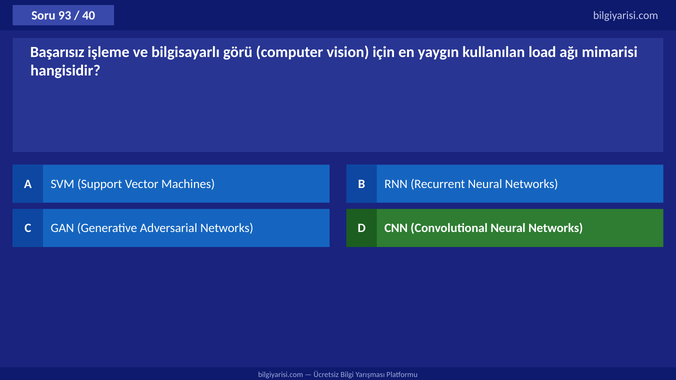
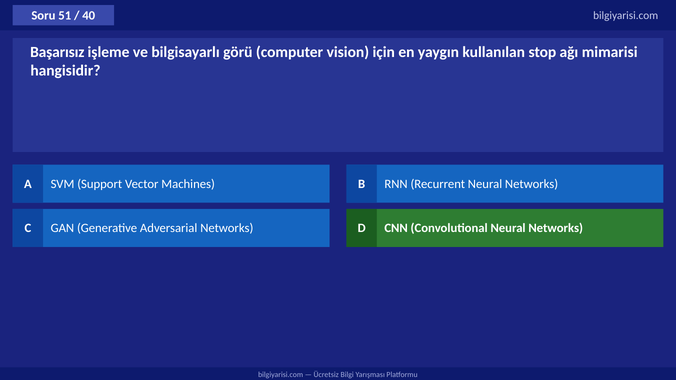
93: 93 -> 51
load: load -> stop
